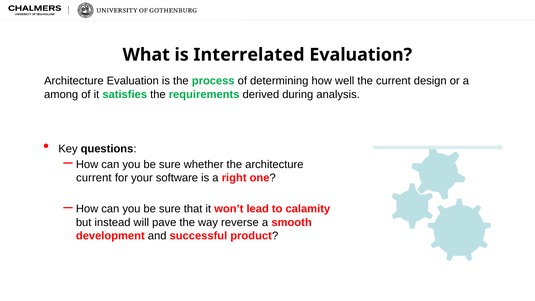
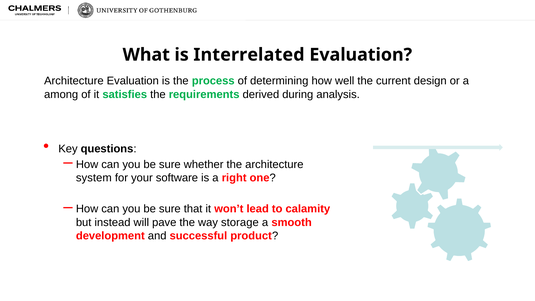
current at (94, 178): current -> system
reverse: reverse -> storage
